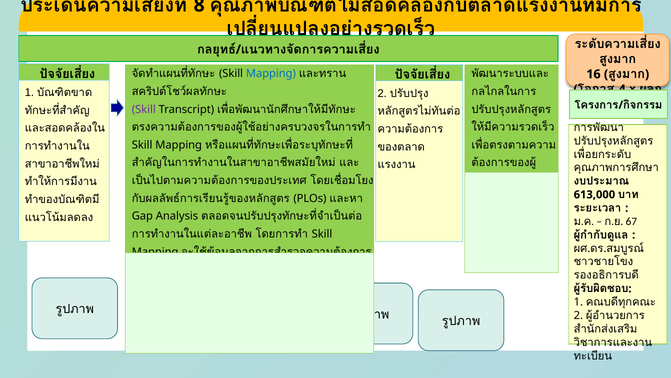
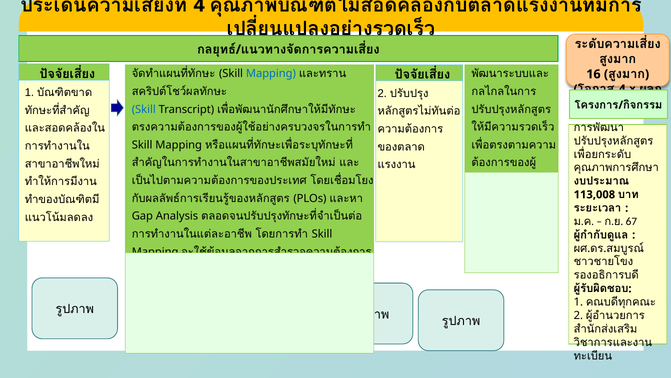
8 at (199, 5): 8 -> 4
Skill at (144, 109) colour: purple -> blue
613,000: 613,000 -> 113,008
